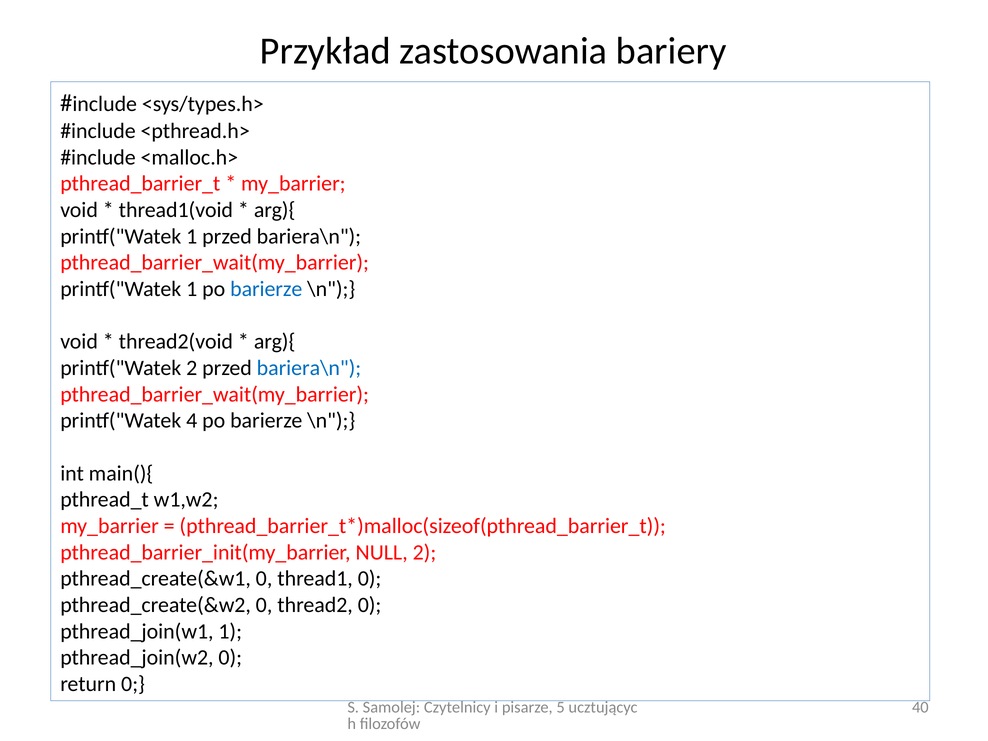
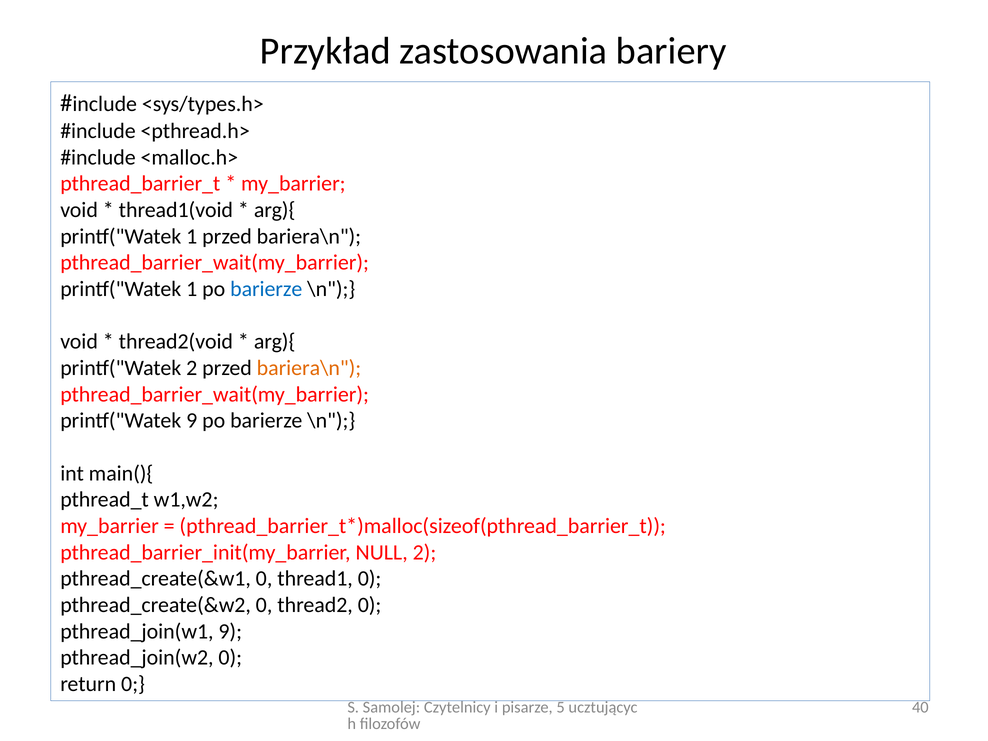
bariera\n at (309, 368) colour: blue -> orange
printf("Watek 4: 4 -> 9
pthread_join(w1 1: 1 -> 9
